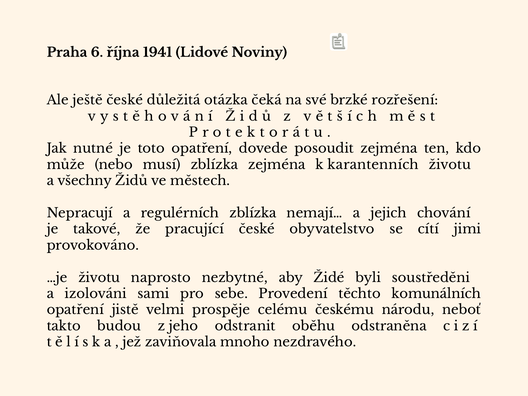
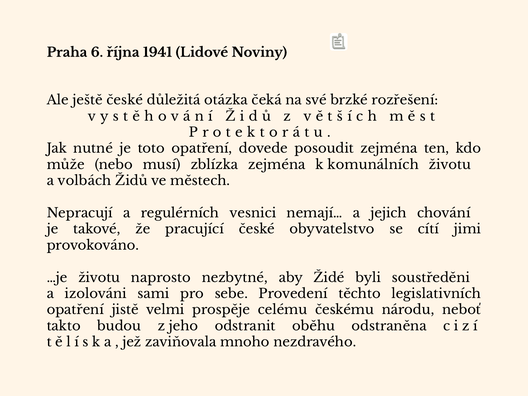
karantenních: karantenních -> komunálních
všechny: všechny -> volbách
regulérních zblízka: zblízka -> vesnici
komunálních: komunálních -> legislativních
